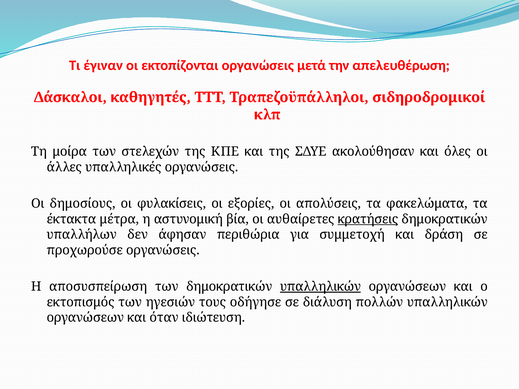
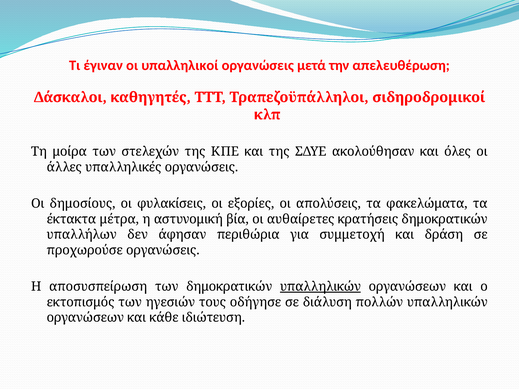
εκτοπίζονται: εκτοπίζονται -> υπαλληλικοί
κρατήσεις underline: present -> none
όταν: όταν -> κάθε
